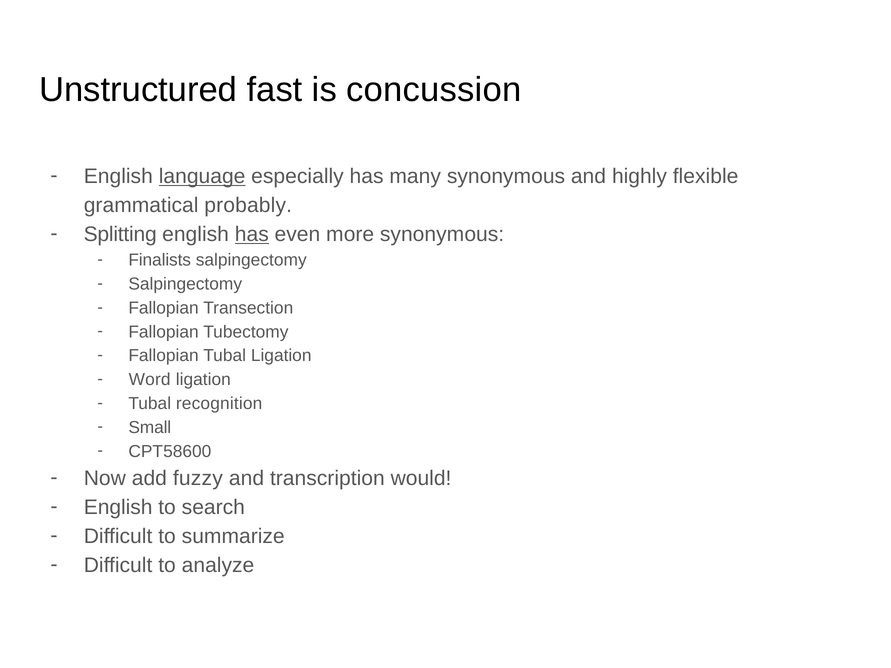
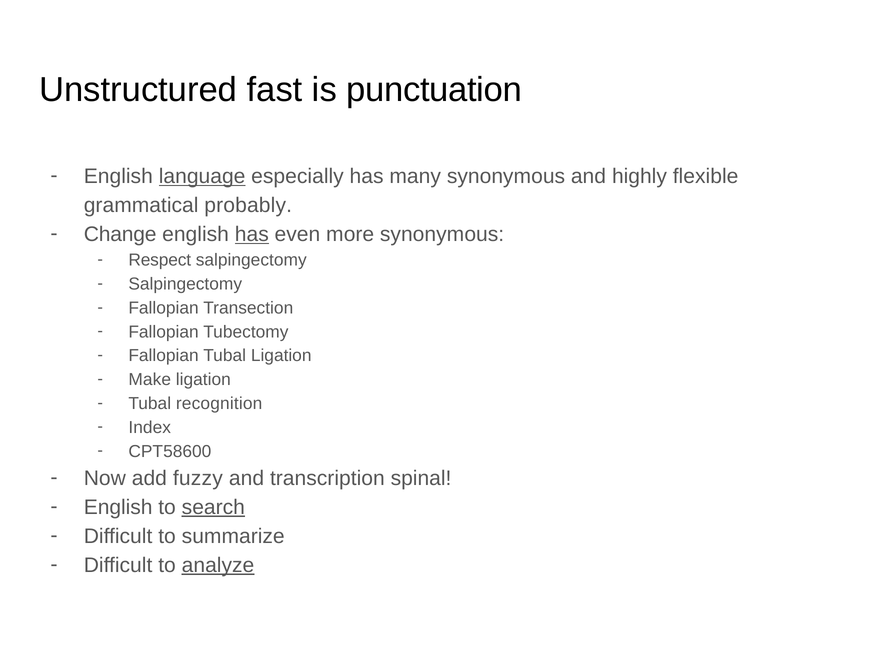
concussion: concussion -> punctuation
Splitting: Splitting -> Change
Finalists: Finalists -> Respect
Word: Word -> Make
Small: Small -> Index
would: would -> spinal
search underline: none -> present
analyze underline: none -> present
